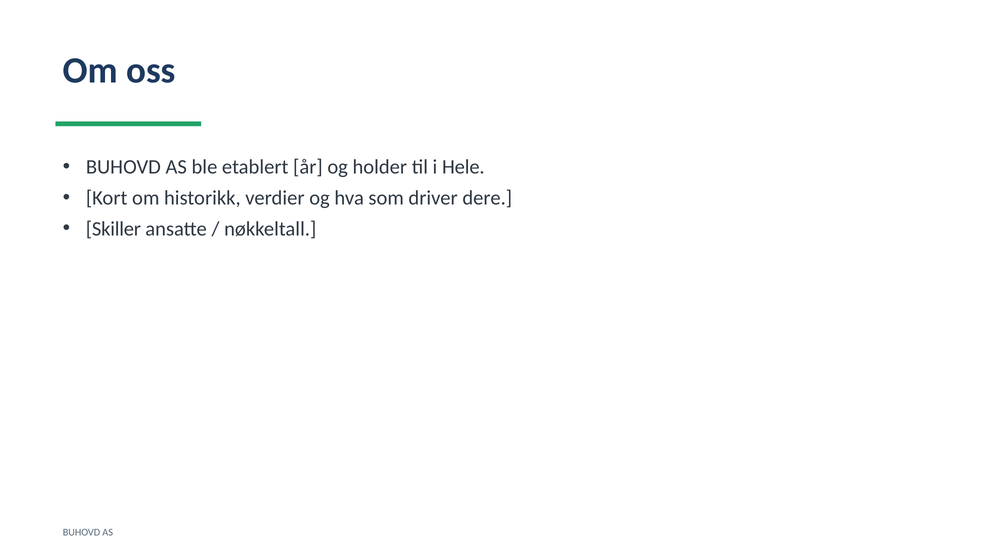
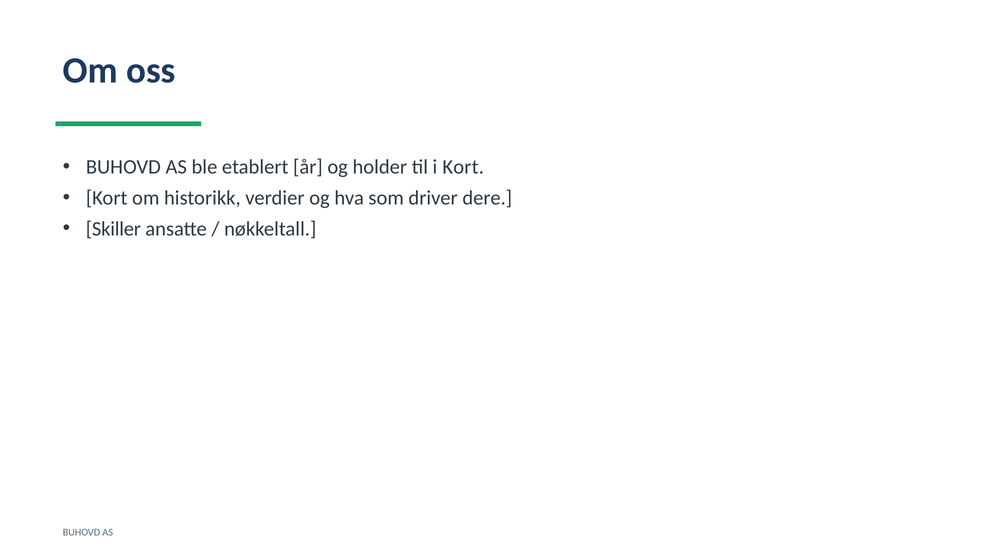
i Hele: Hele -> Kort
